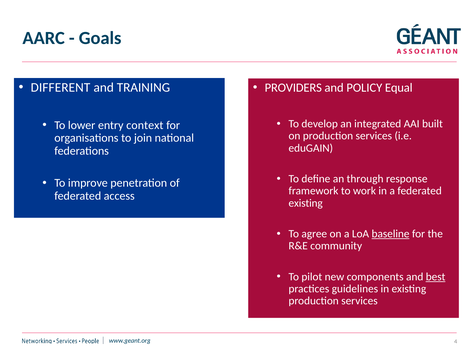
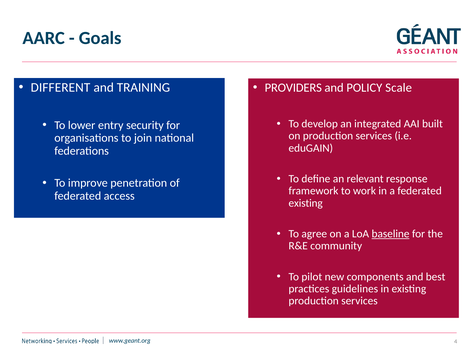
Equal: Equal -> Scale
context: context -> security
through: through -> relevant
best underline: present -> none
